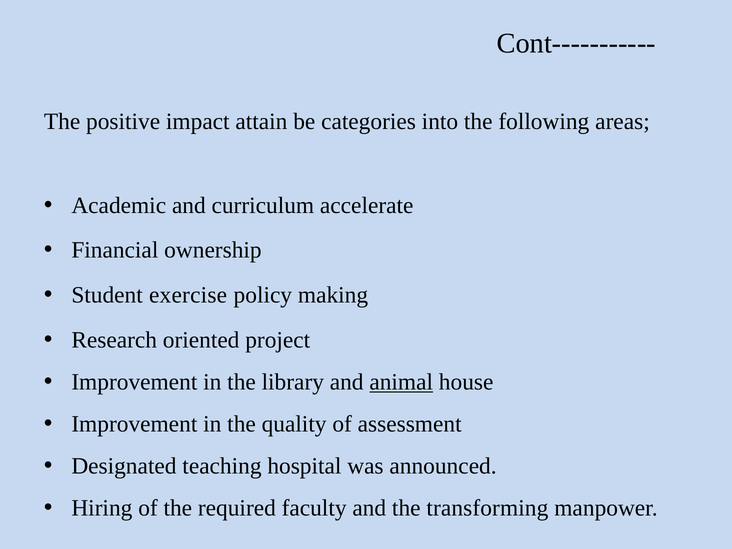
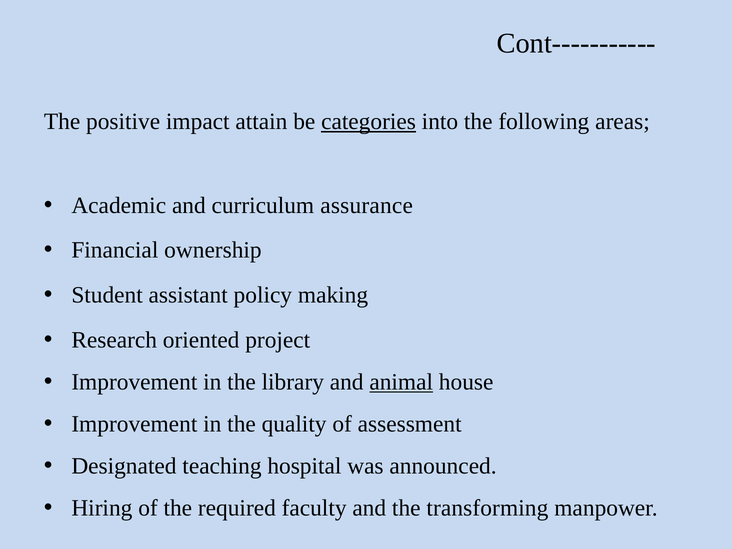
categories underline: none -> present
accelerate: accelerate -> assurance
exercise: exercise -> assistant
